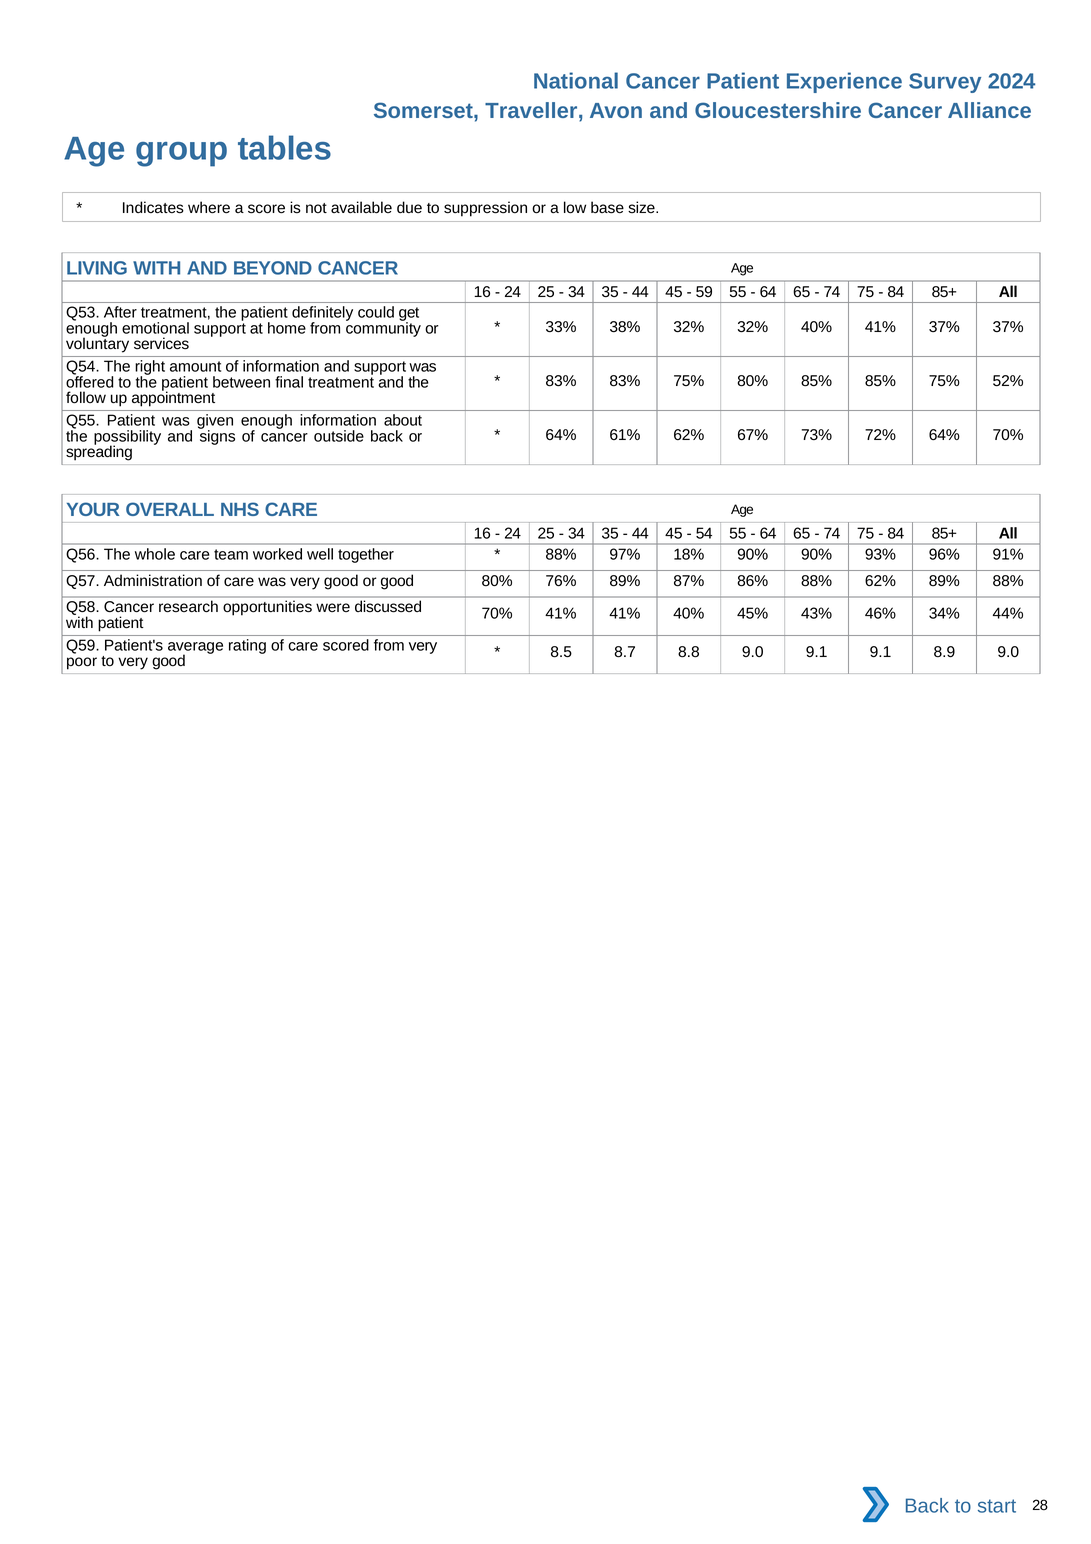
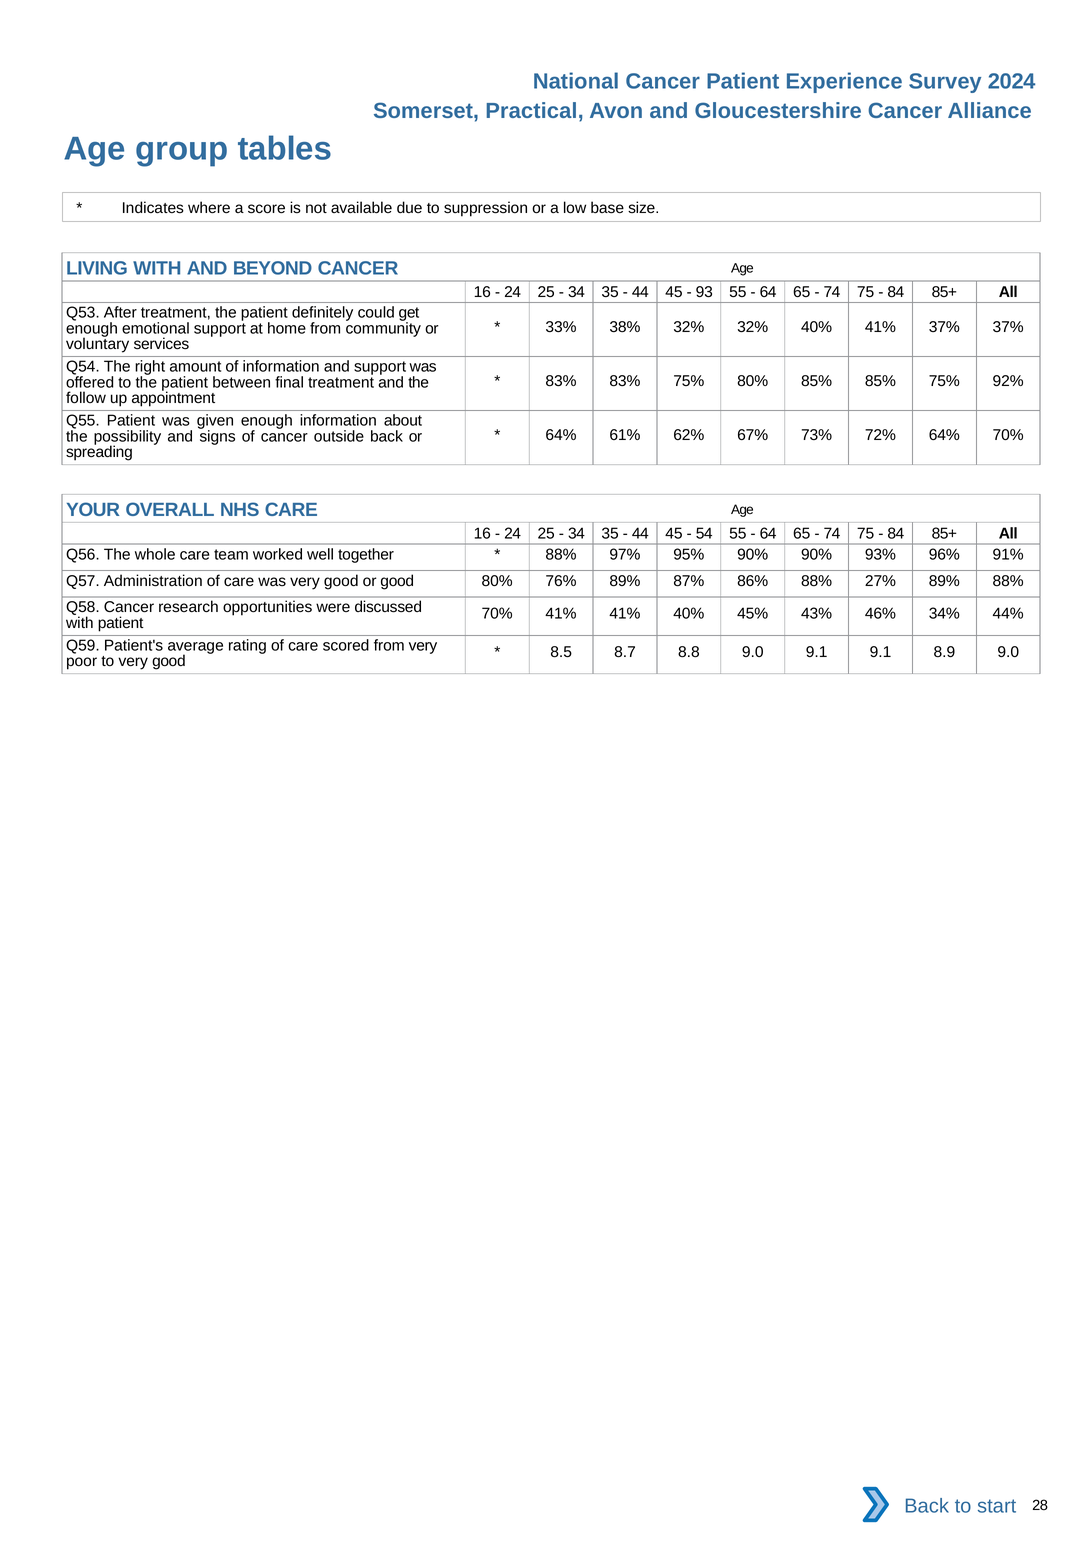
Traveller: Traveller -> Practical
59: 59 -> 93
52%: 52% -> 92%
18%: 18% -> 95%
88% 62%: 62% -> 27%
